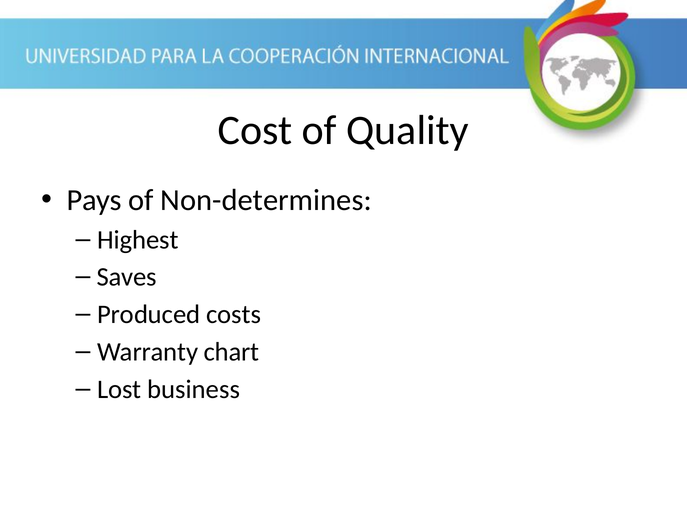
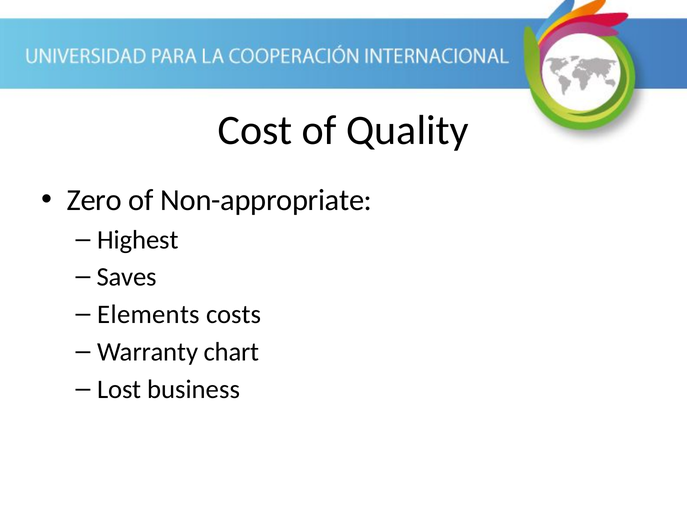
Pays: Pays -> Zero
Non-determines: Non-determines -> Non-appropriate
Produced: Produced -> Elements
